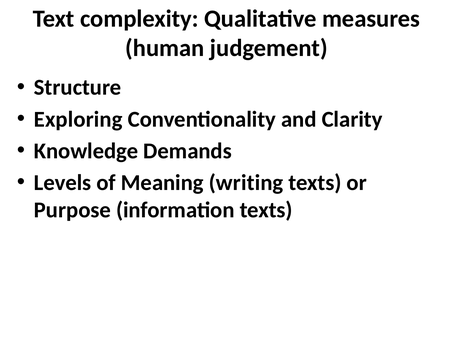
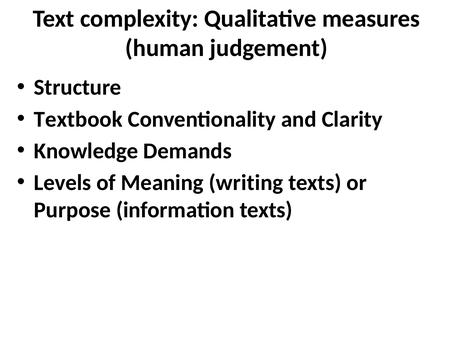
Exploring: Exploring -> Textbook
